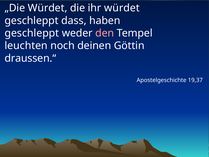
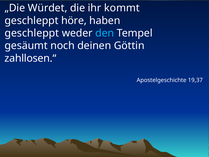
ihr würdet: würdet -> kommt
dass: dass -> höre
den colour: pink -> light blue
leuchten: leuchten -> gesäumt
draussen.“: draussen.“ -> zahllosen.“
